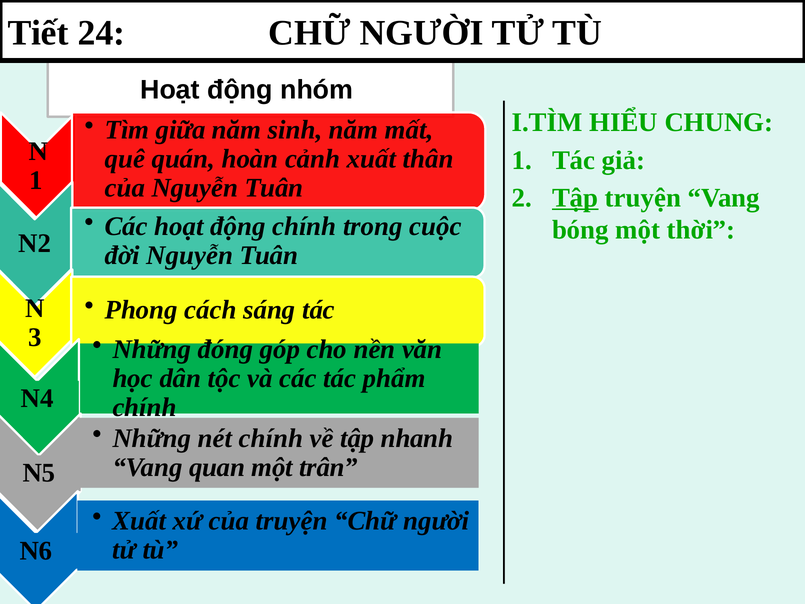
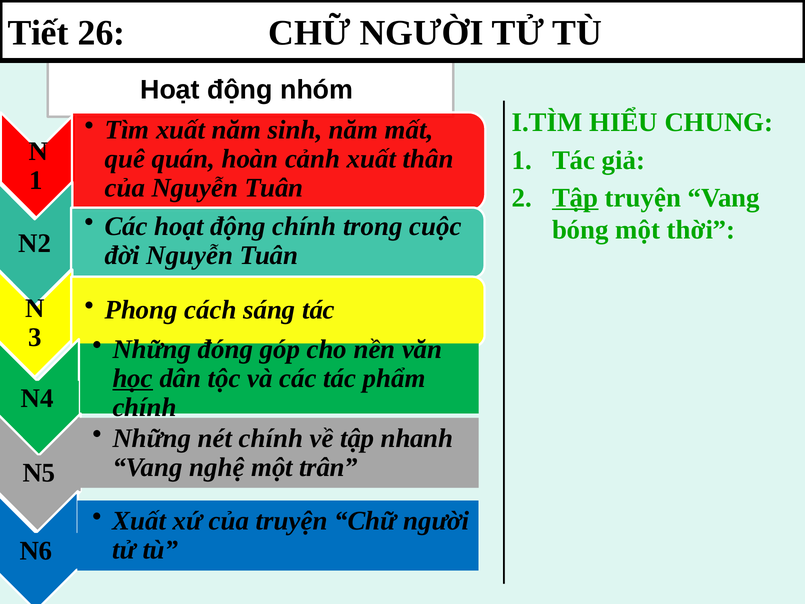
24: 24 -> 26
giữa at (181, 130): giữa -> xuất
học underline: none -> present
quan: quan -> nghệ
